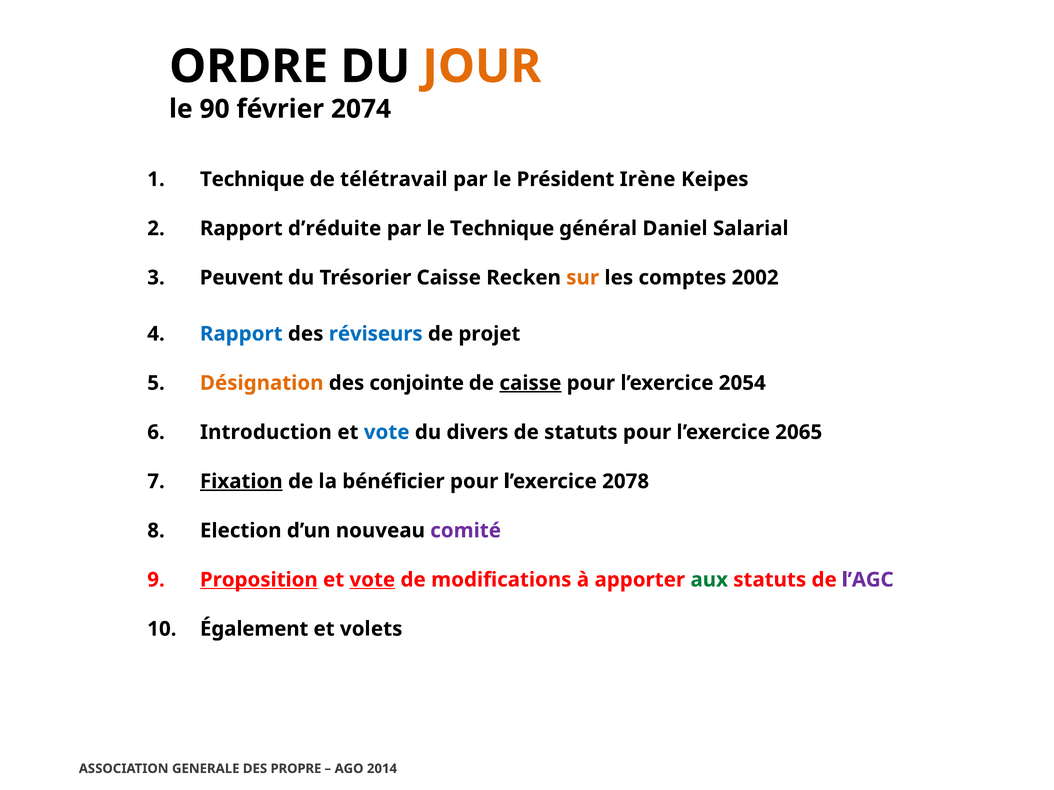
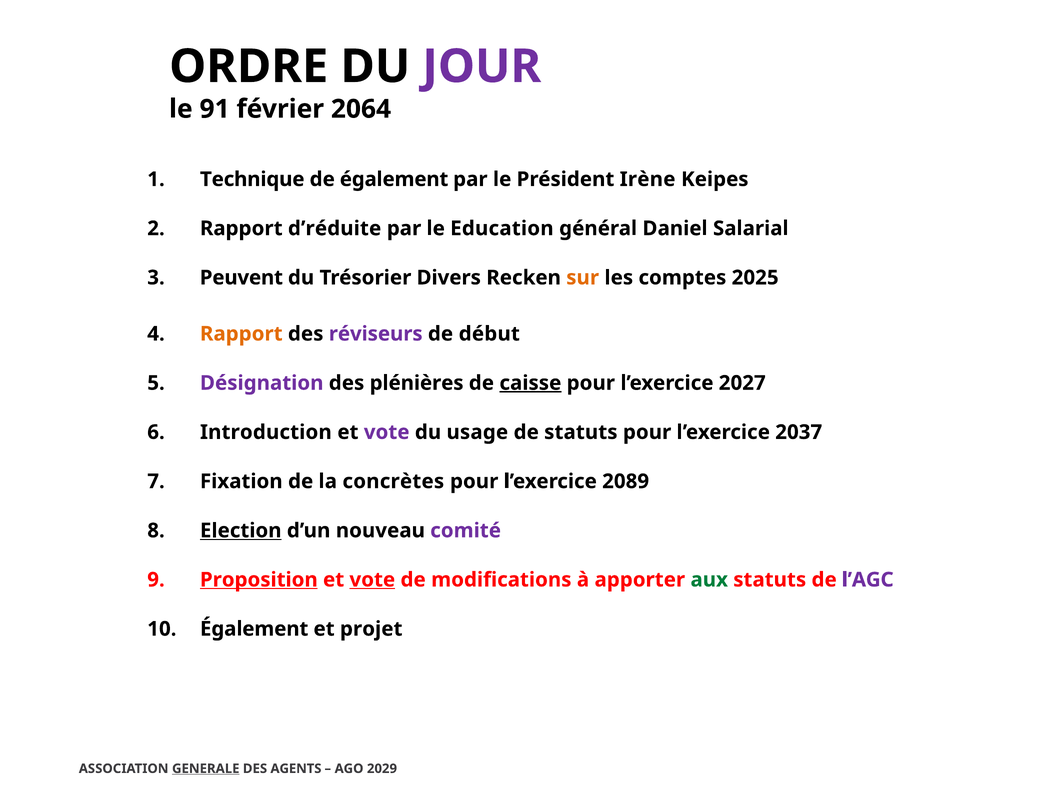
JOUR colour: orange -> purple
90: 90 -> 91
2074: 2074 -> 2064
de télétravail: télétravail -> également
le Technique: Technique -> Education
Trésorier Caisse: Caisse -> Divers
2002: 2002 -> 2025
Rapport at (241, 334) colour: blue -> orange
réviseurs colour: blue -> purple
projet: projet -> début
Désignation colour: orange -> purple
conjointe: conjointe -> plénières
2054: 2054 -> 2027
vote at (387, 432) colour: blue -> purple
divers: divers -> usage
2065: 2065 -> 2037
Fixation underline: present -> none
bénéficier: bénéficier -> concrètes
2078: 2078 -> 2089
Election underline: none -> present
volets: volets -> projet
GENERALE underline: none -> present
PROPRE: PROPRE -> AGENTS
2014: 2014 -> 2029
